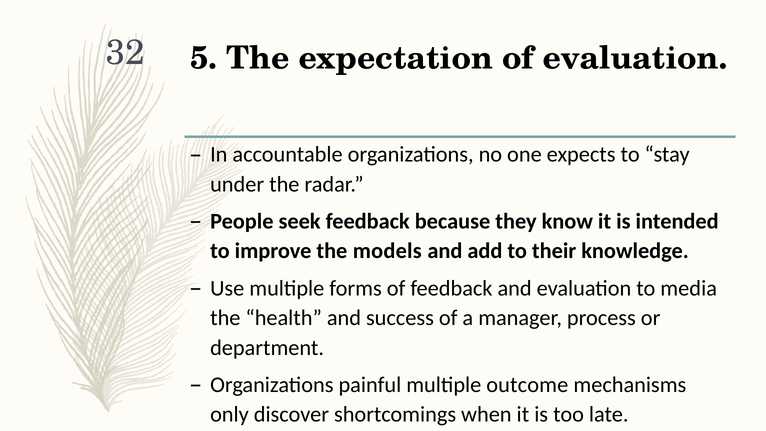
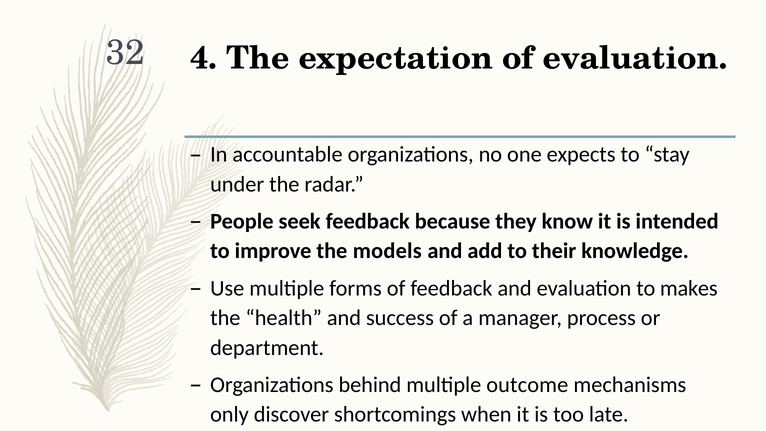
5: 5 -> 4
media: media -> makes
painful: painful -> behind
